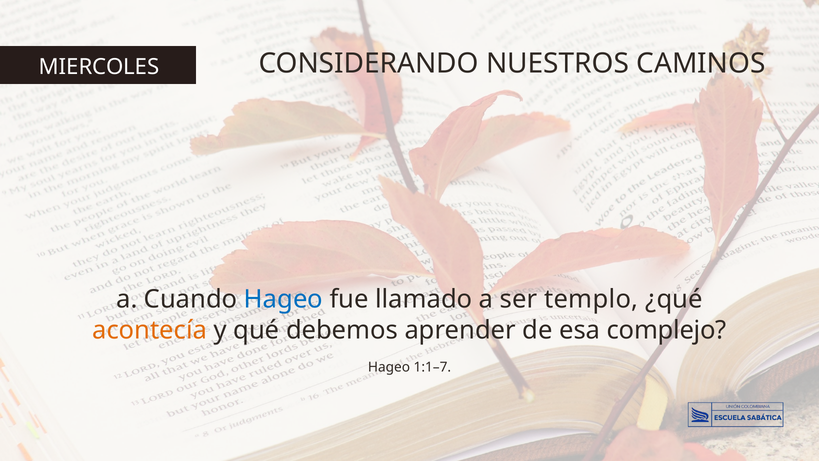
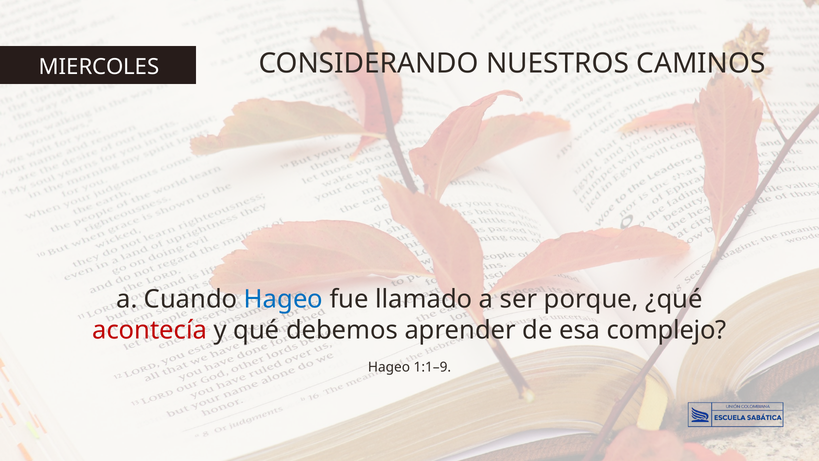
templo: templo -> porque
acontecía colour: orange -> red
1:1–7: 1:1–7 -> 1:1–9
